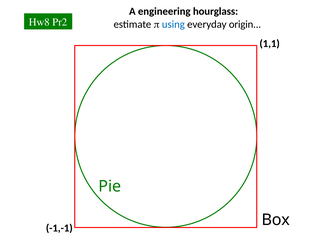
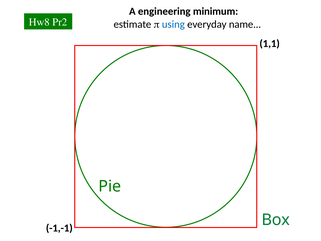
hourglass: hourglass -> minimum
origin: origin -> name
Box colour: black -> green
